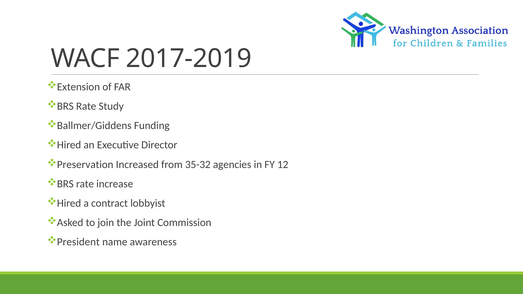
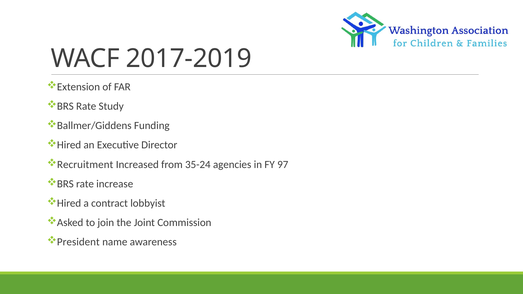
Preservation: Preservation -> Recruitment
35-32: 35-32 -> 35-24
12: 12 -> 97
